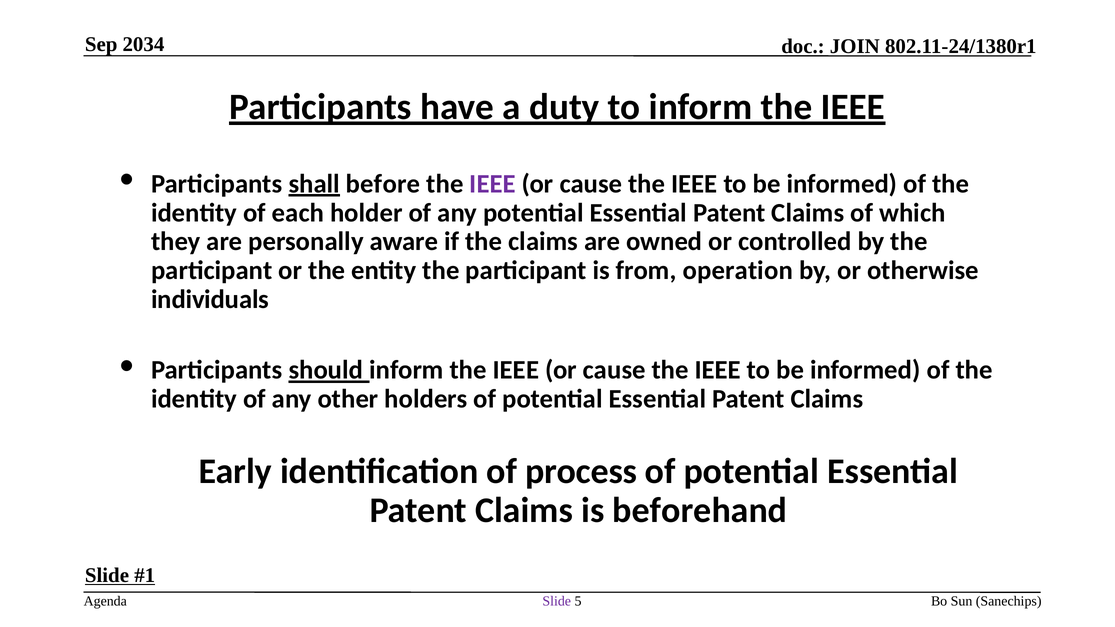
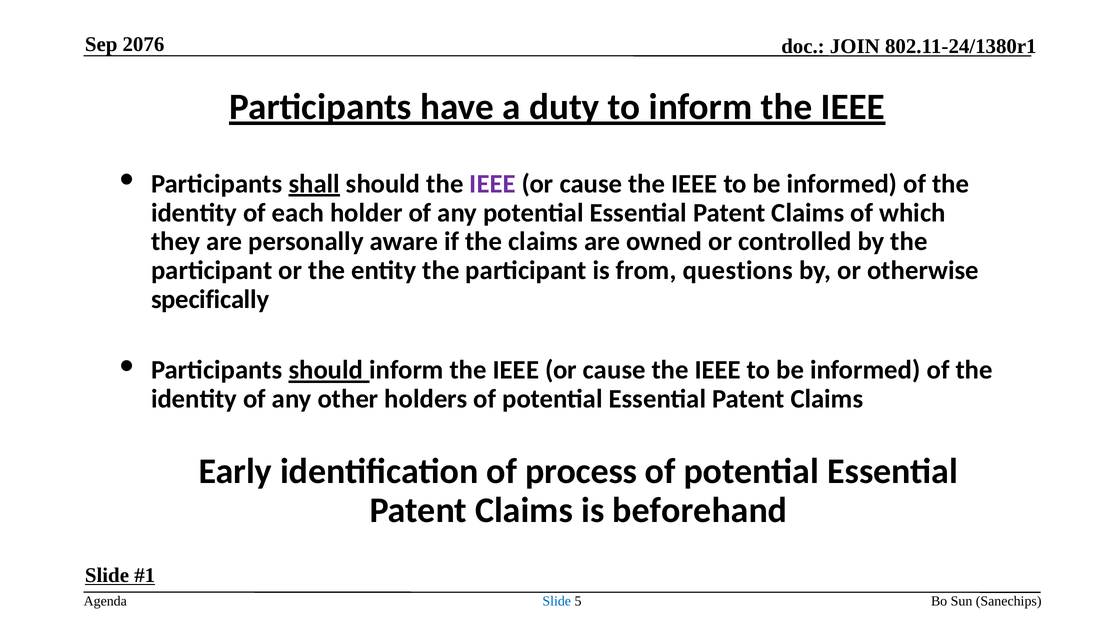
2034: 2034 -> 2076
shall before: before -> should
operation: operation -> questions
individuals: individuals -> specifically
Slide at (557, 602) colour: purple -> blue
